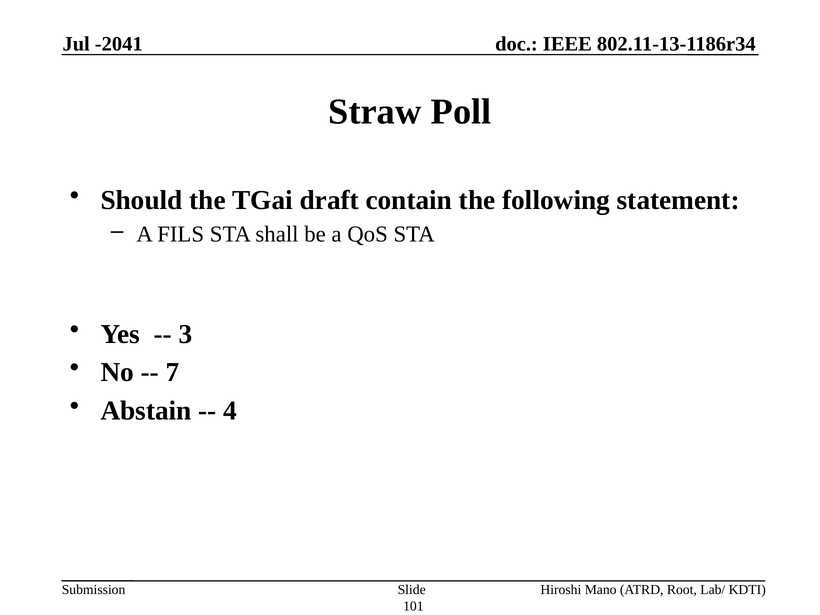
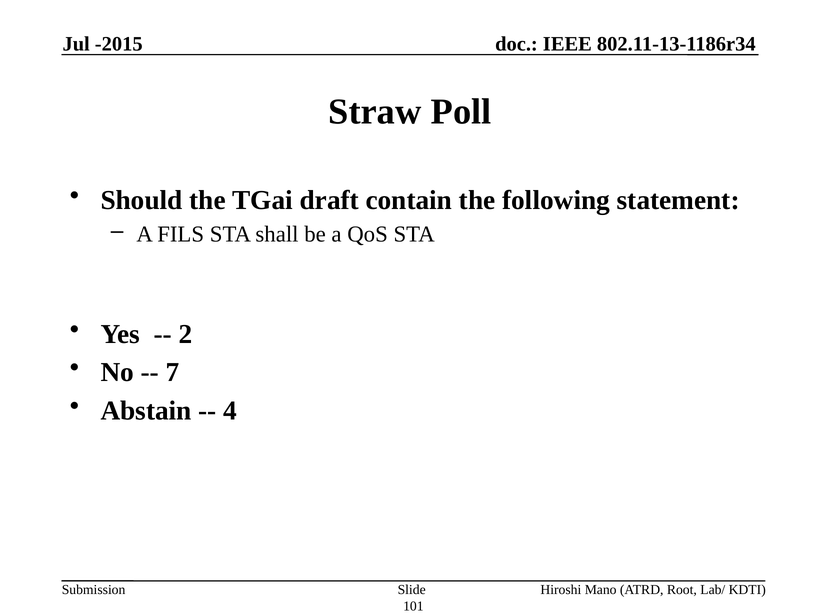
-2041: -2041 -> -2015
3: 3 -> 2
